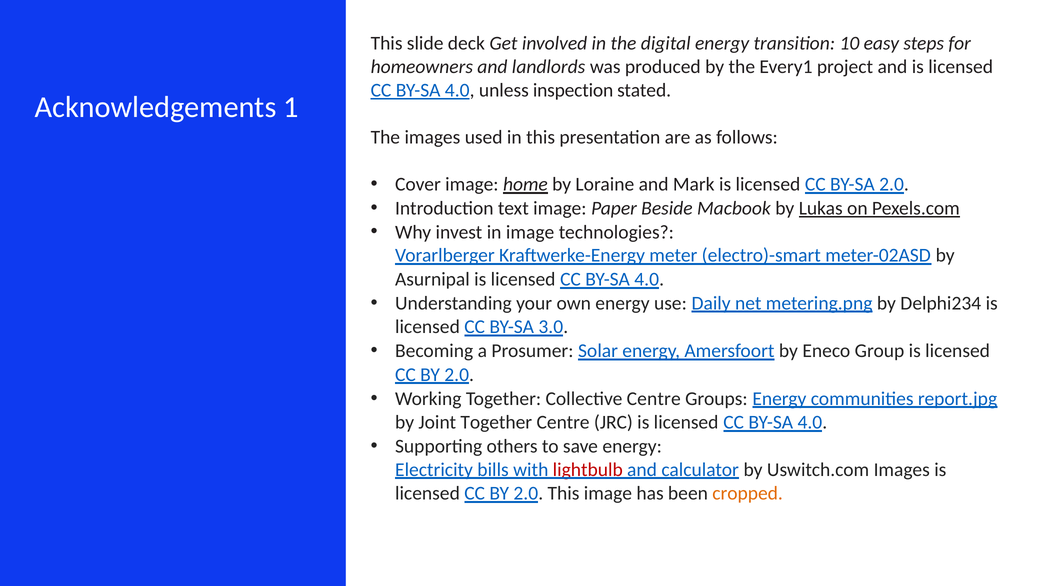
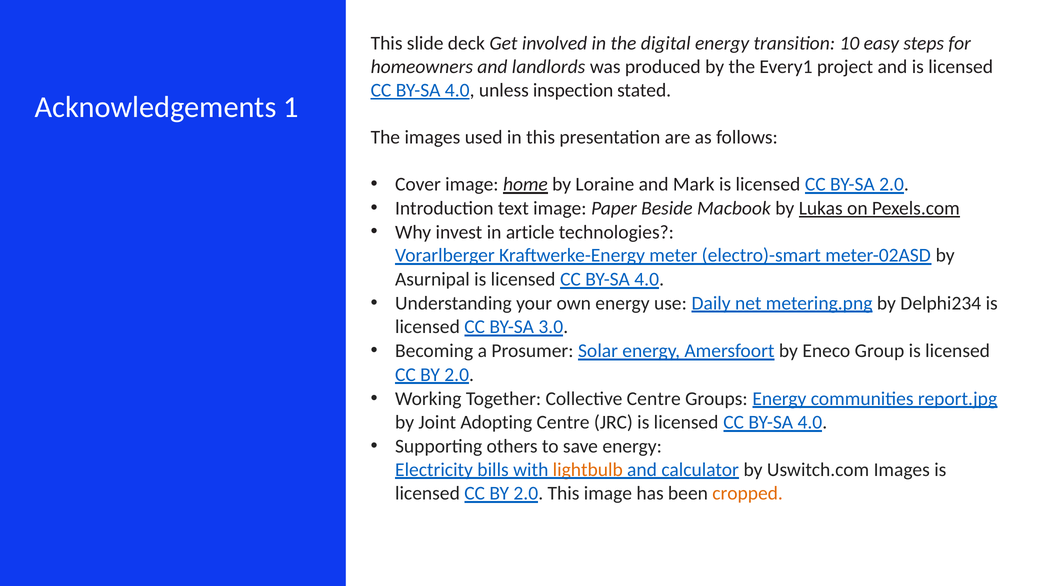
in image: image -> article
Joint Together: Together -> Adopting
lightbulb colour: red -> orange
